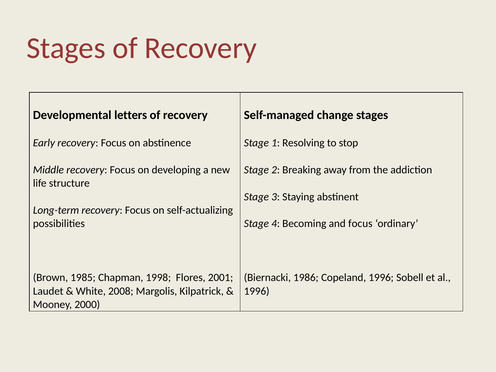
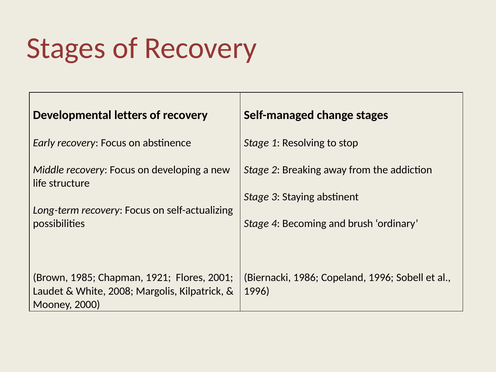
and focus: focus -> brush
1998: 1998 -> 1921
